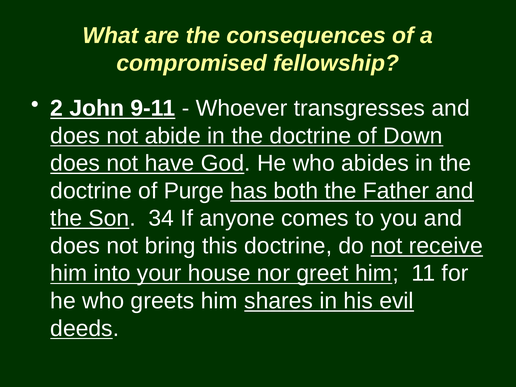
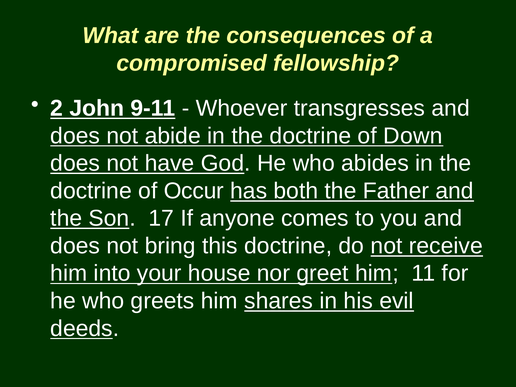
Purge: Purge -> Occur
34: 34 -> 17
